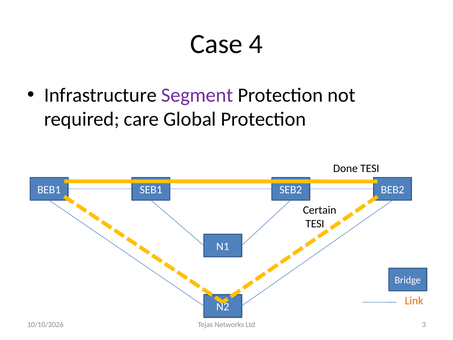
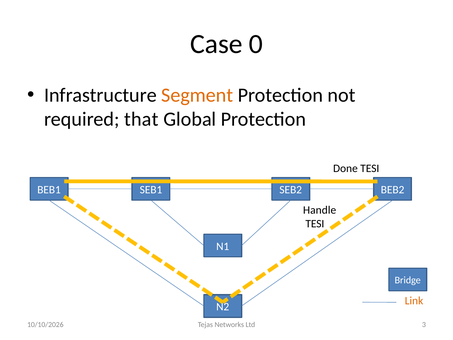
4: 4 -> 0
Segment colour: purple -> orange
care: care -> that
Certain: Certain -> Handle
